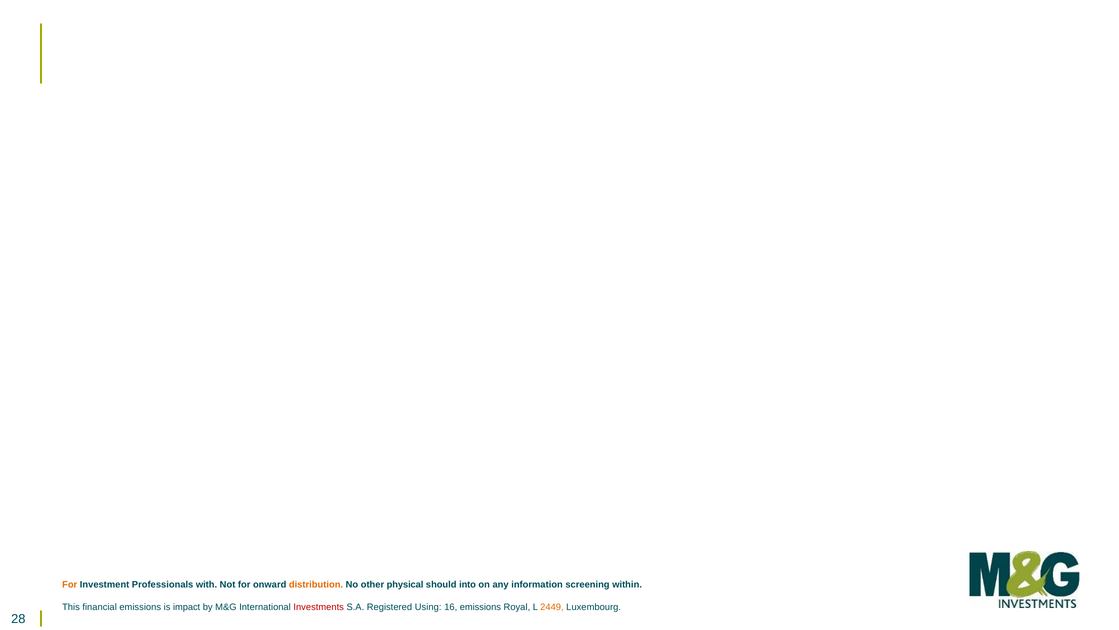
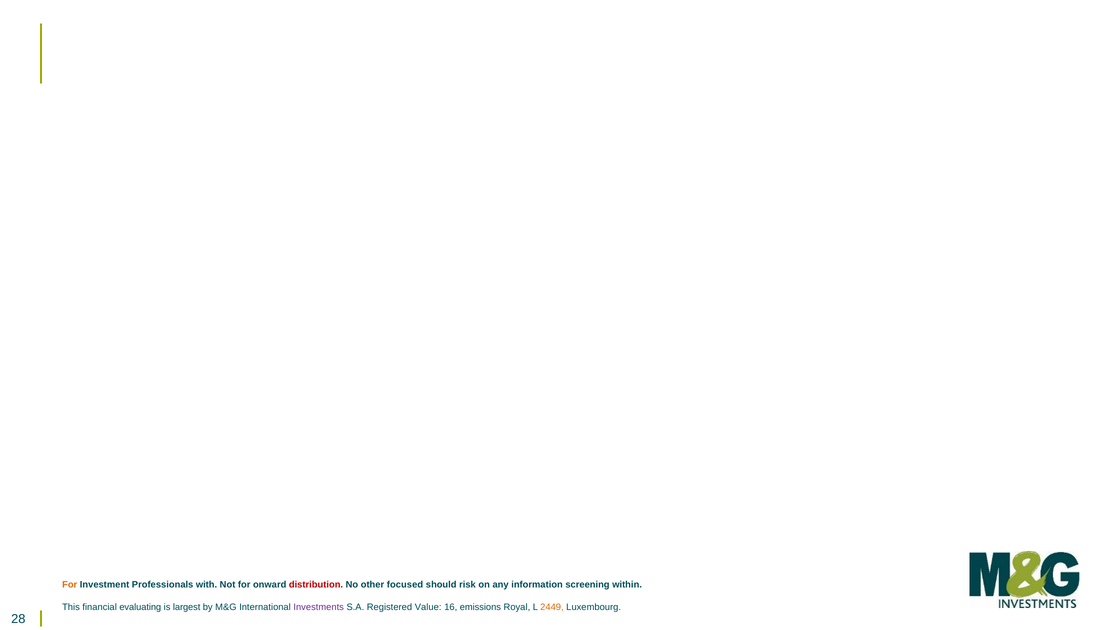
distribution colour: orange -> red
physical: physical -> focused
into: into -> risk
financial emissions: emissions -> evaluating
impact: impact -> largest
Investments colour: red -> purple
Using: Using -> Value
